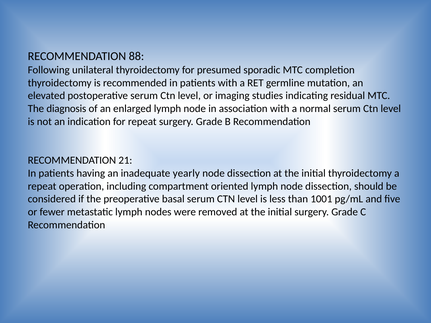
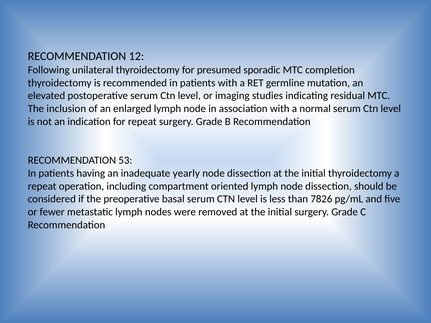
88: 88 -> 12
diagnosis: diagnosis -> inclusion
21: 21 -> 53
1001: 1001 -> 7826
